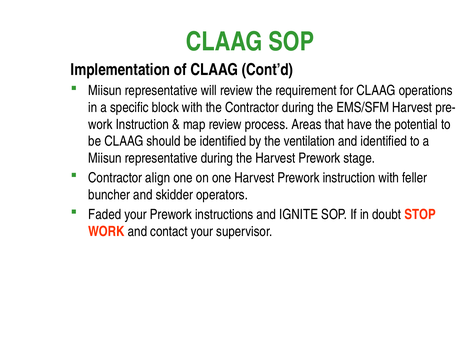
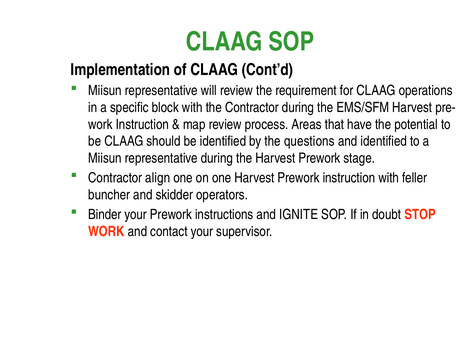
ventilation: ventilation -> questions
Faded: Faded -> Binder
